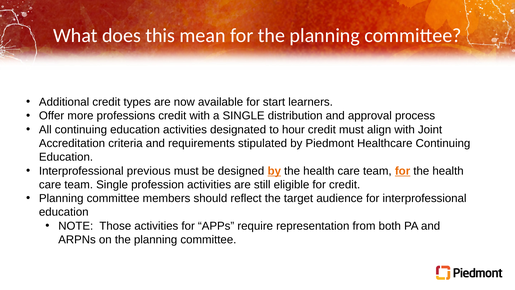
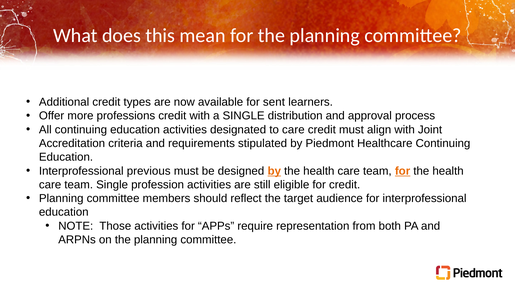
start: start -> sent
to hour: hour -> care
